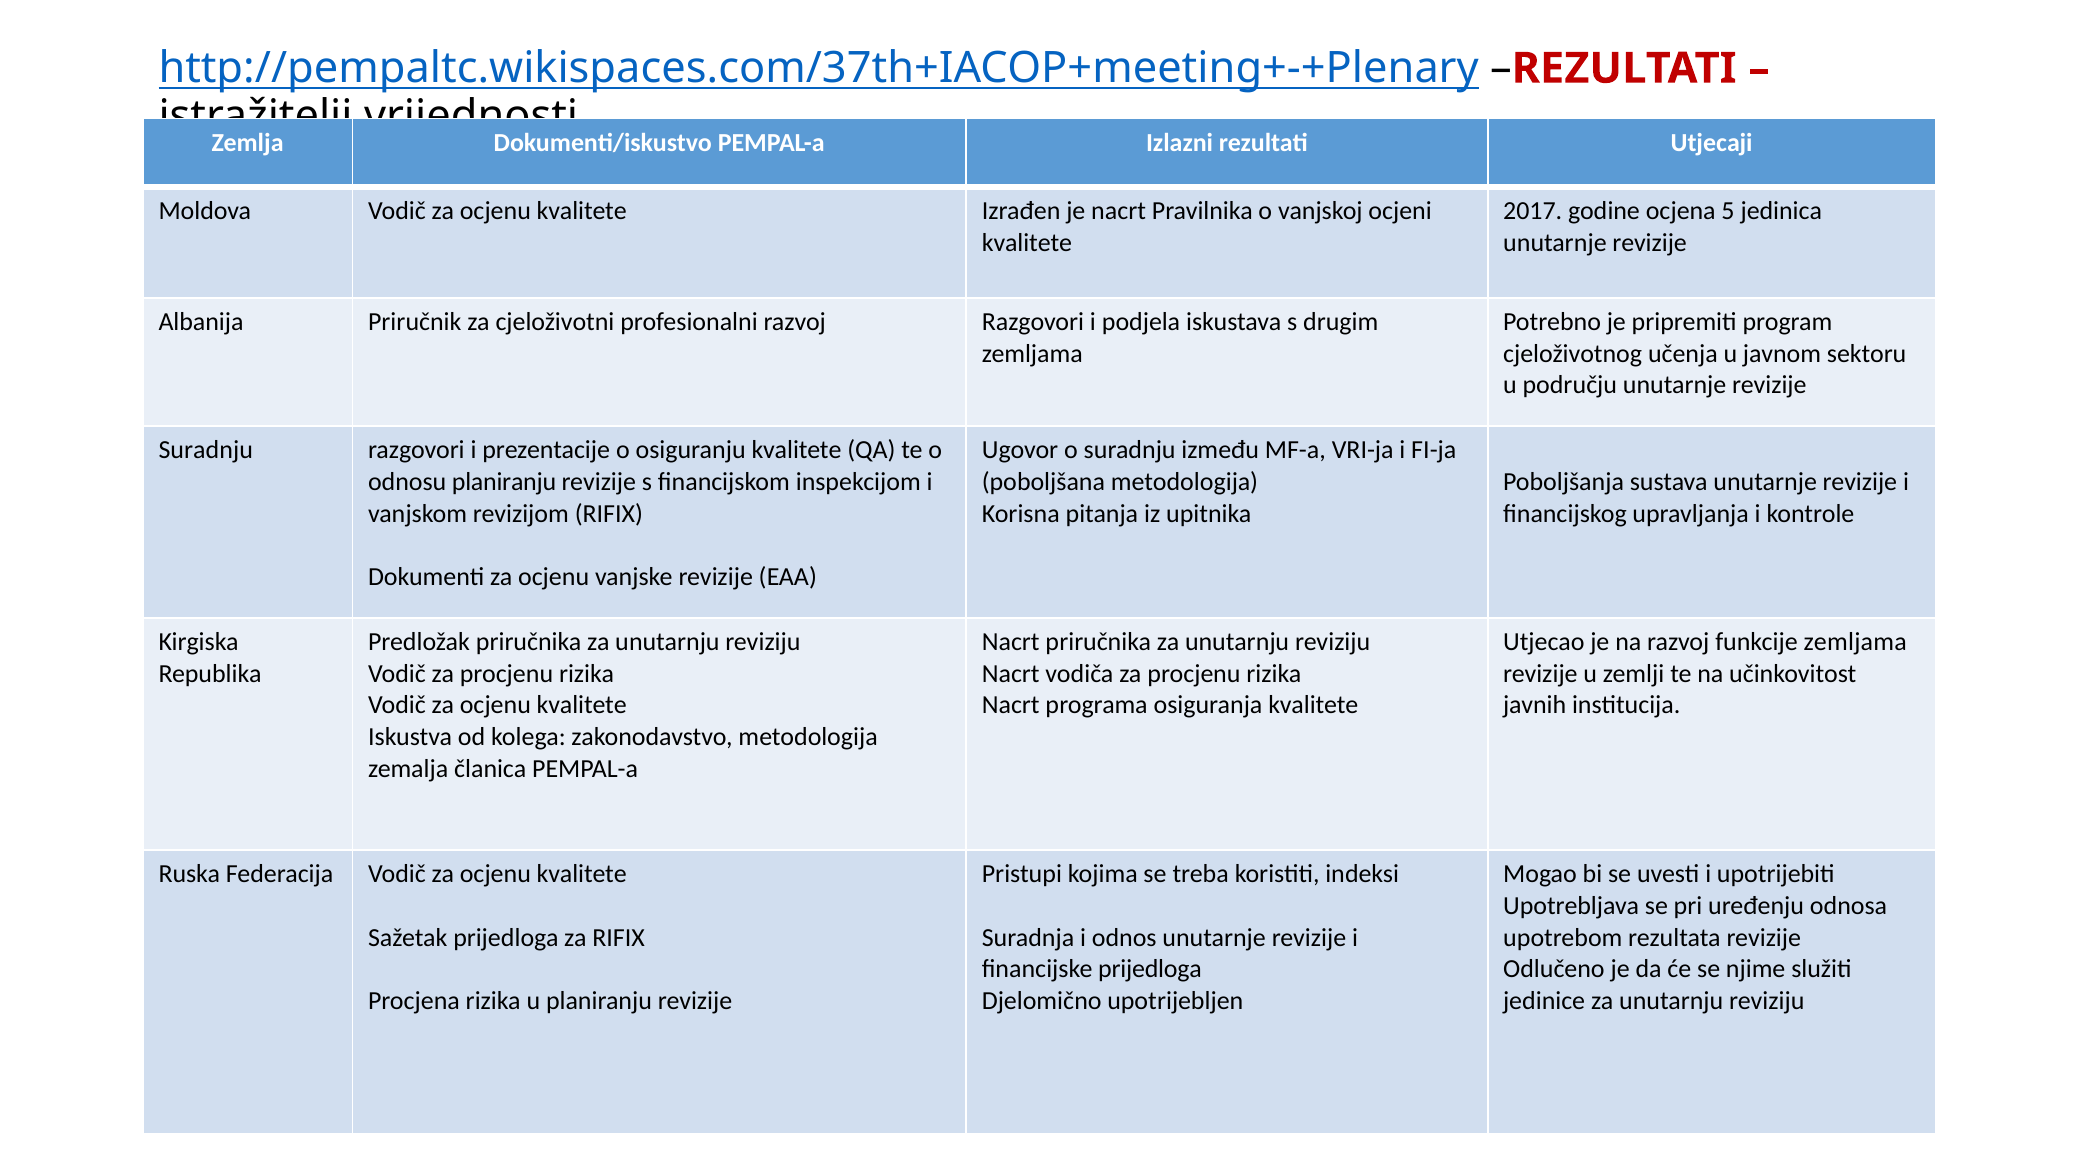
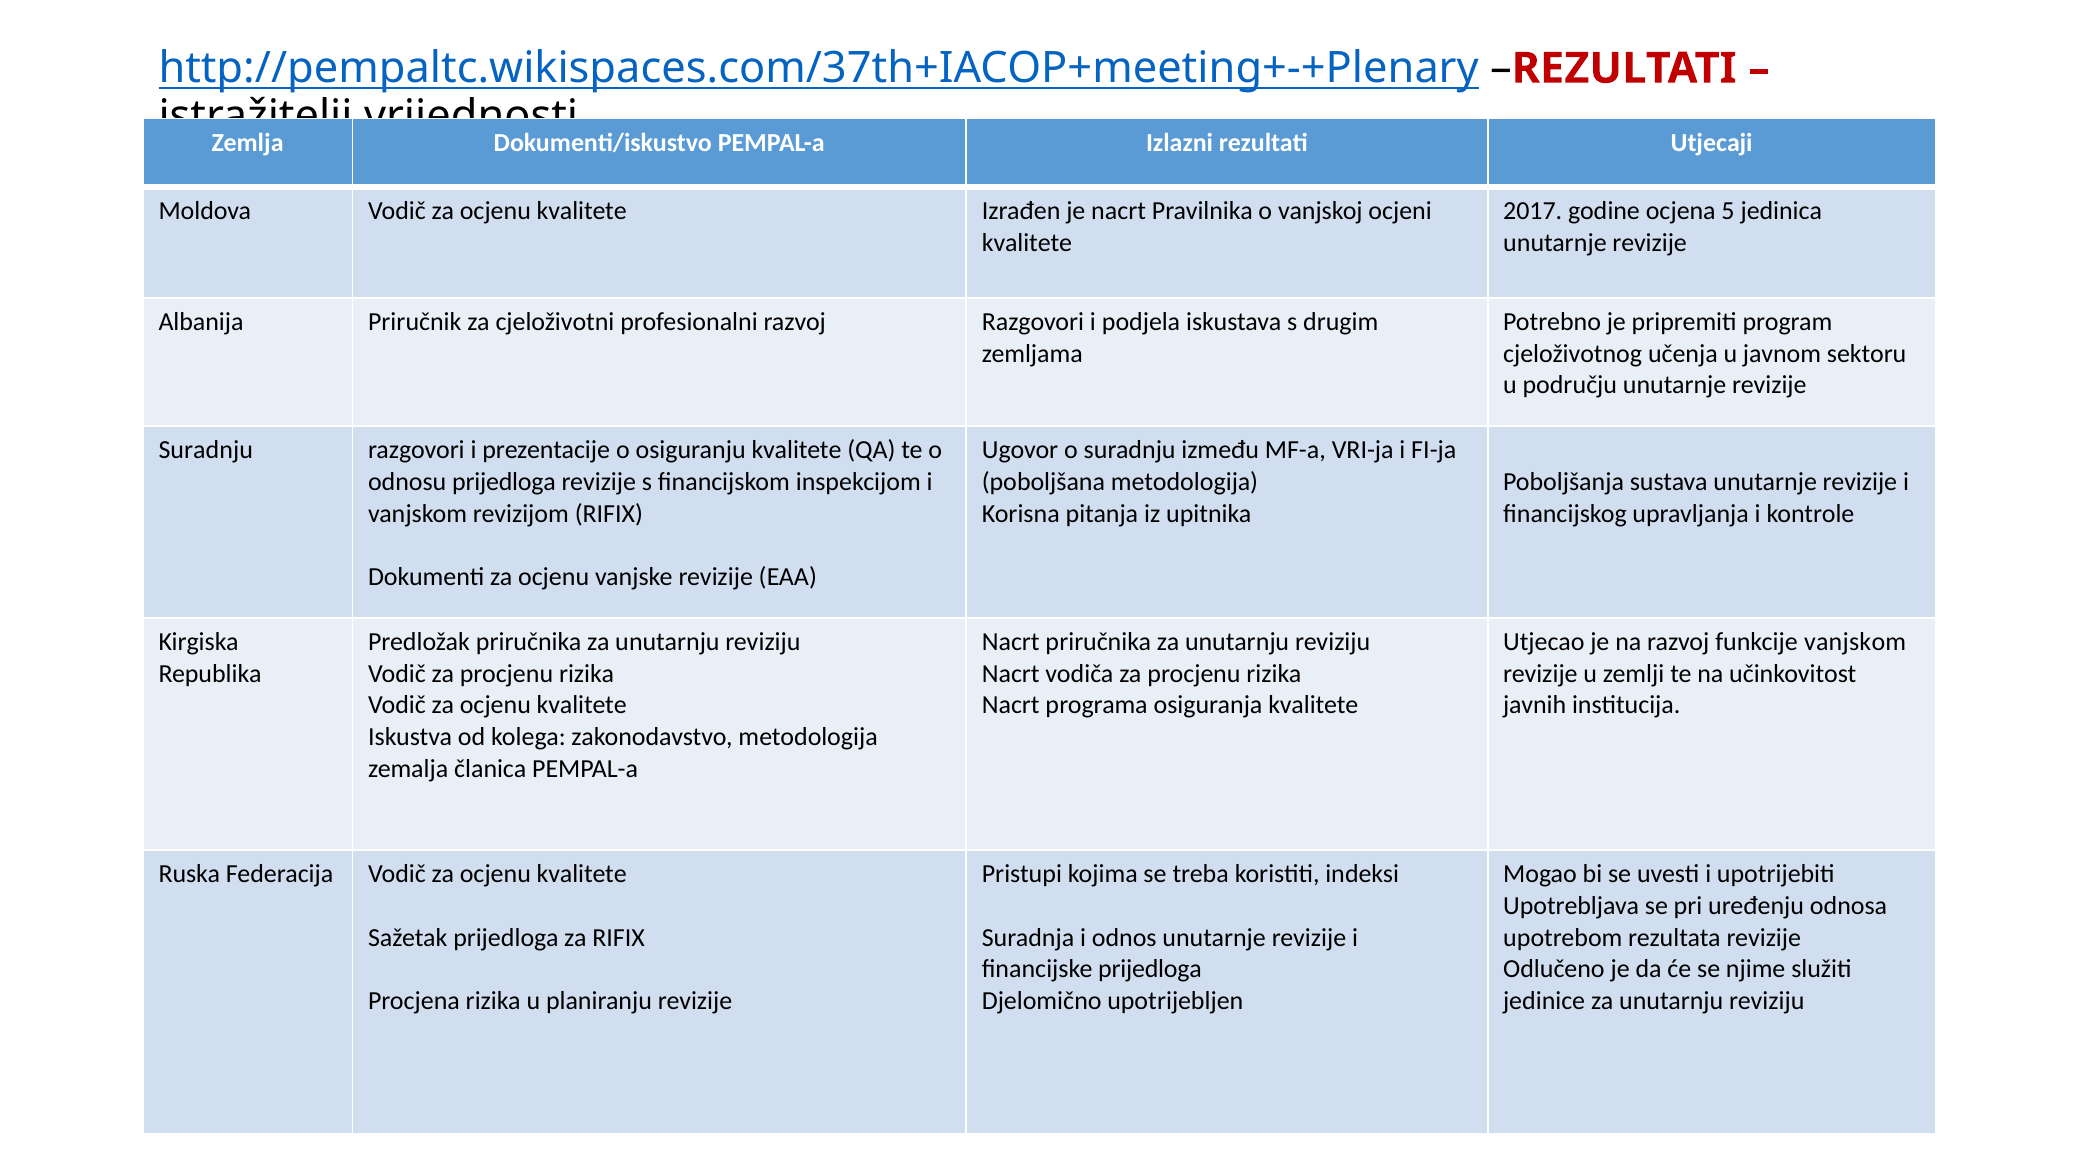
odnosu planiranju: planiranju -> prijedloga
funkcije zemljama: zemljama -> vanjskom
